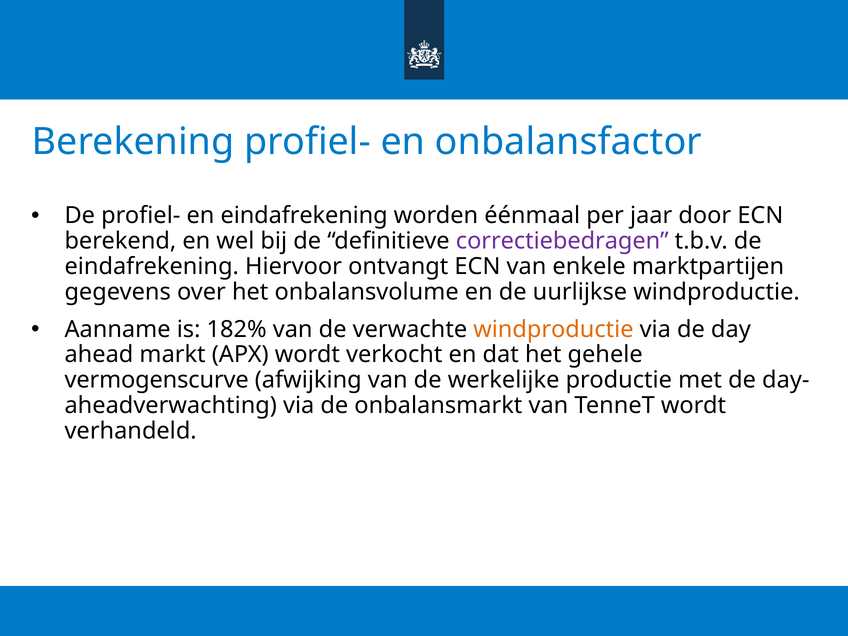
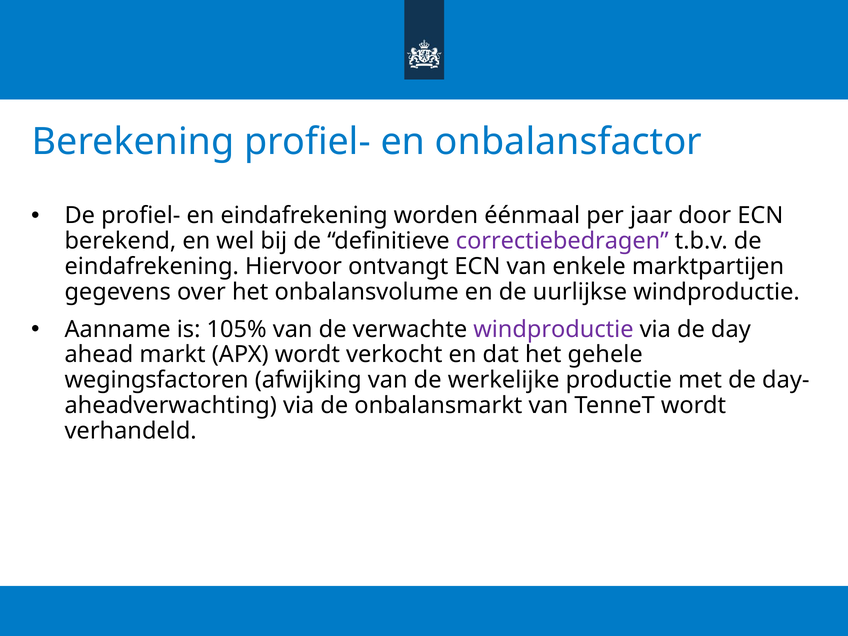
182%: 182% -> 105%
windproductie at (553, 329) colour: orange -> purple
vermogenscurve: vermogenscurve -> wegingsfactoren
